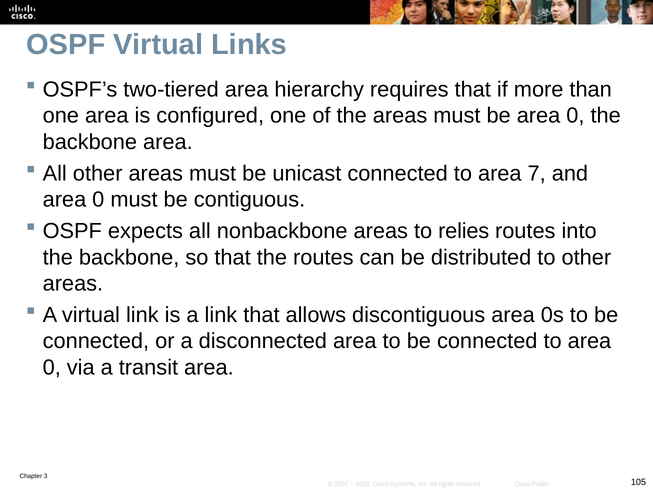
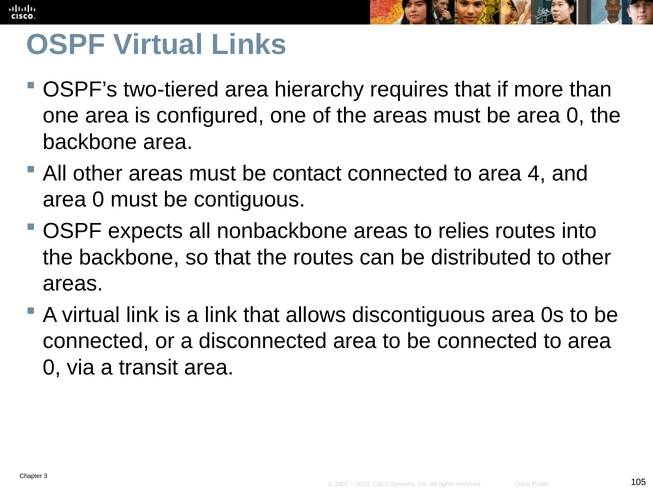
unicast: unicast -> contact
7: 7 -> 4
